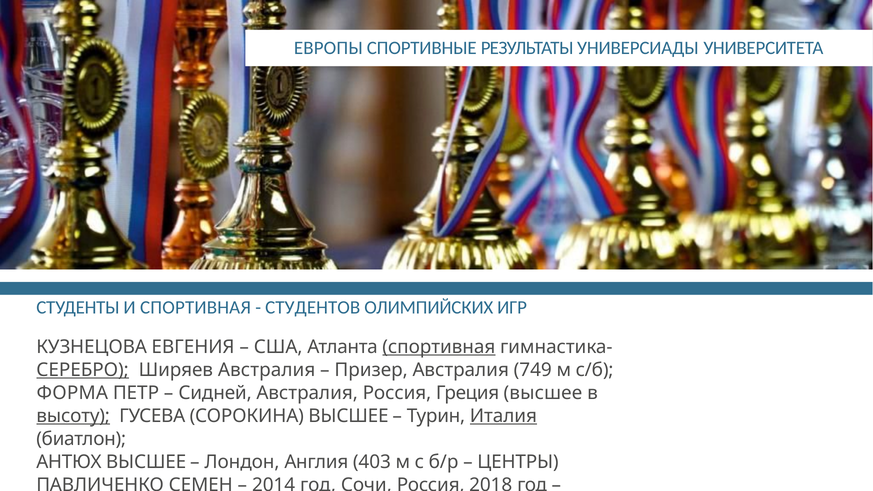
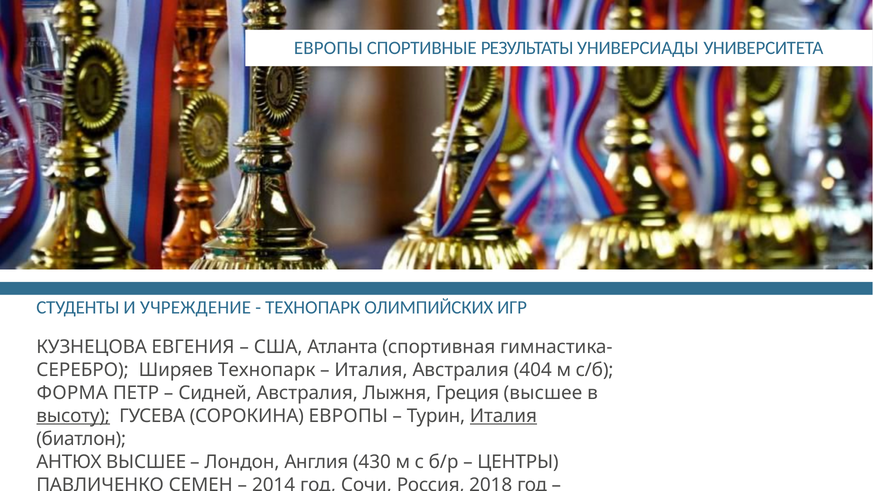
И СПОРТИВНАЯ: СПОРТИВНАЯ -> УЧРЕЖДЕНИЕ
СТУДЕНТОВ at (313, 308): СТУДЕНТОВ -> ТЕХНОПАРК
спортивная at (439, 347) underline: present -> none
СЕРЕБРО underline: present -> none
Ширяев Австралия: Австралия -> Технопарк
Призер at (371, 370): Призер -> Италия
749: 749 -> 404
Австралия Россия: Россия -> Лыжня
СОРОКИНА ВЫСШЕЕ: ВЫСШЕЕ -> ЕВРОПЫ
403: 403 -> 430
